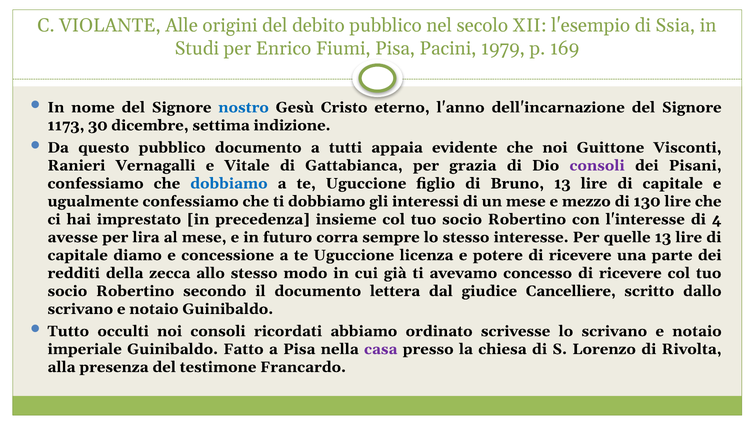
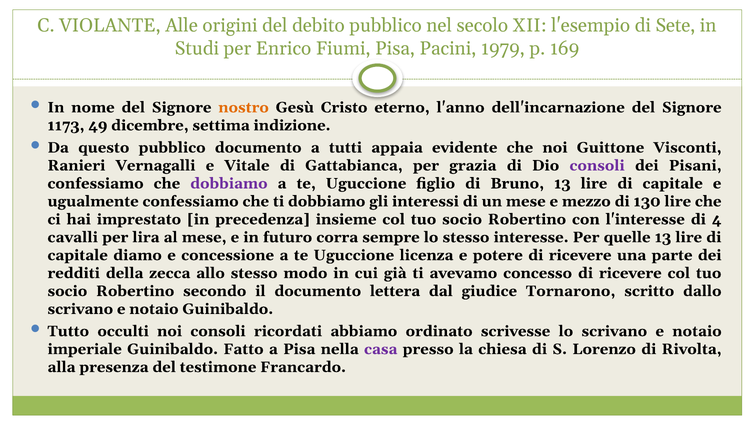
Ssia: Ssia -> Sete
nostro colour: blue -> orange
30: 30 -> 49
dobbiamo at (229, 183) colour: blue -> purple
avesse: avesse -> cavalli
Cancelliere: Cancelliere -> Tornarono
